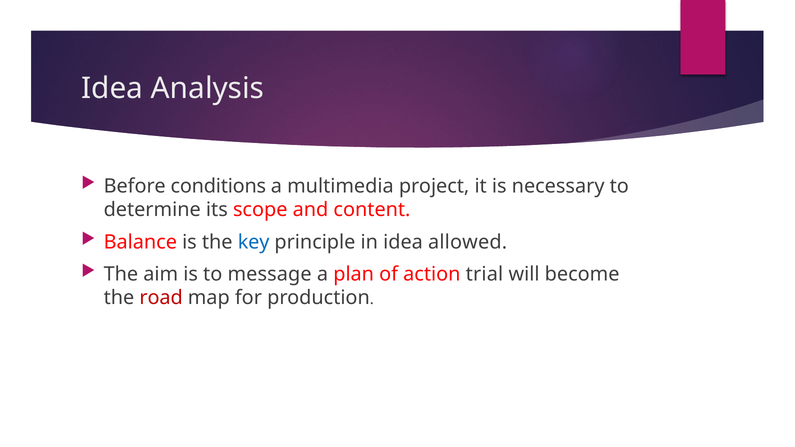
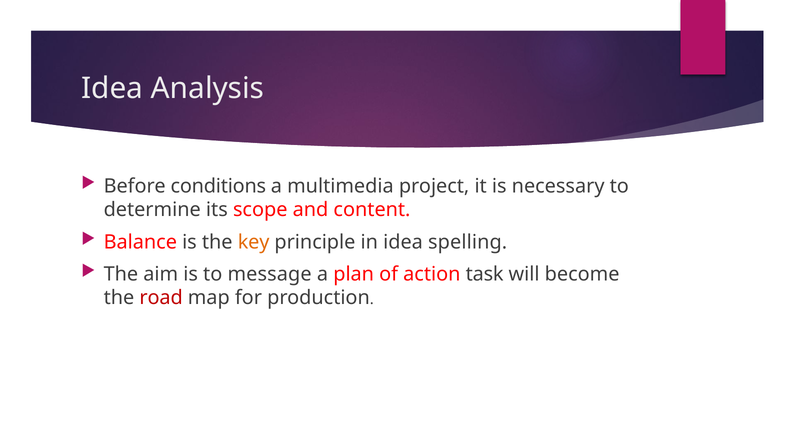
key colour: blue -> orange
allowed: allowed -> spelling
trial: trial -> task
